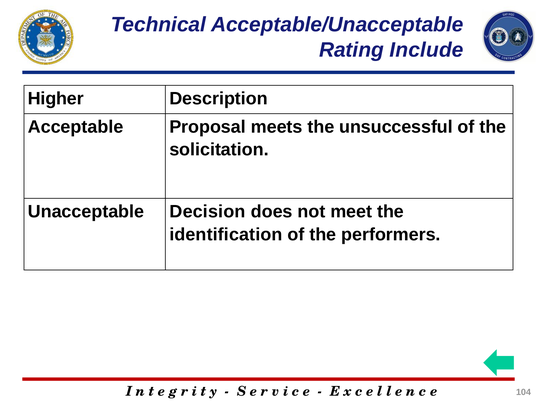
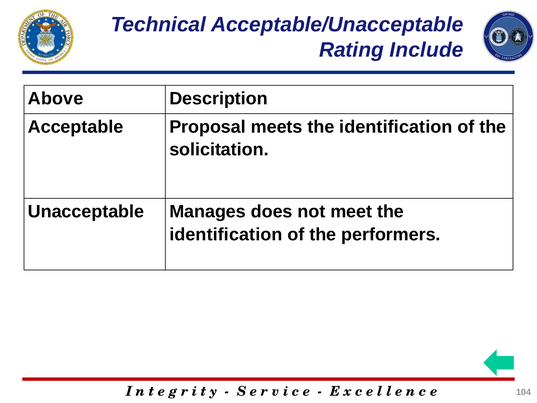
Higher: Higher -> Above
meets the unsuccessful: unsuccessful -> identification
Decision: Decision -> Manages
